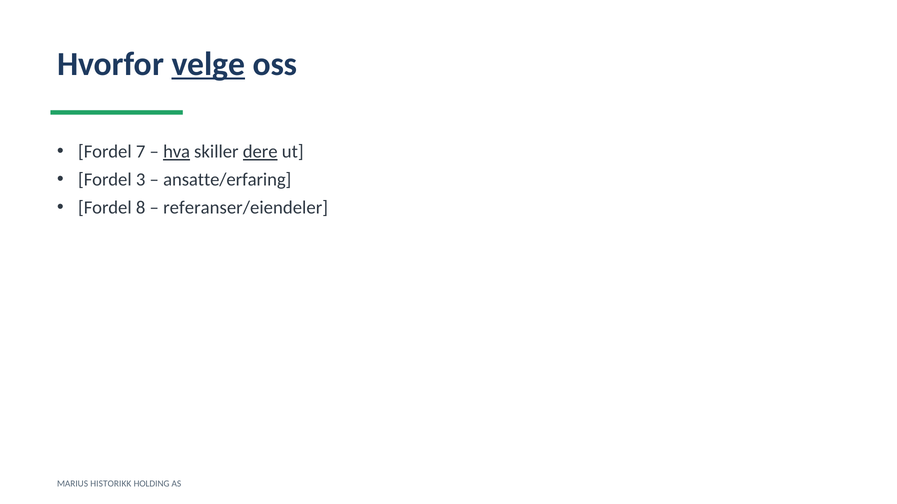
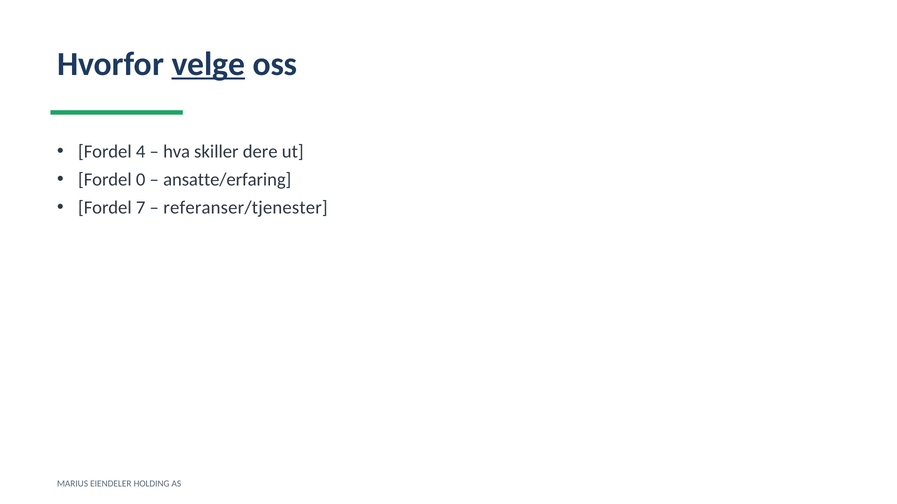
7: 7 -> 4
hva underline: present -> none
dere underline: present -> none
3: 3 -> 0
8: 8 -> 7
referanser/eiendeler: referanser/eiendeler -> referanser/tjenester
HISTORIKK: HISTORIKK -> EIENDELER
